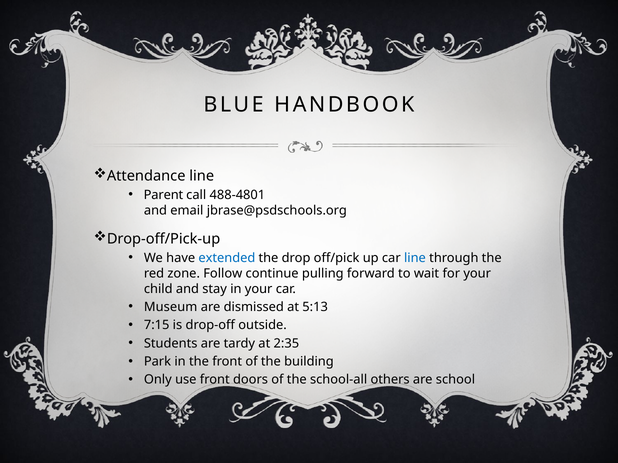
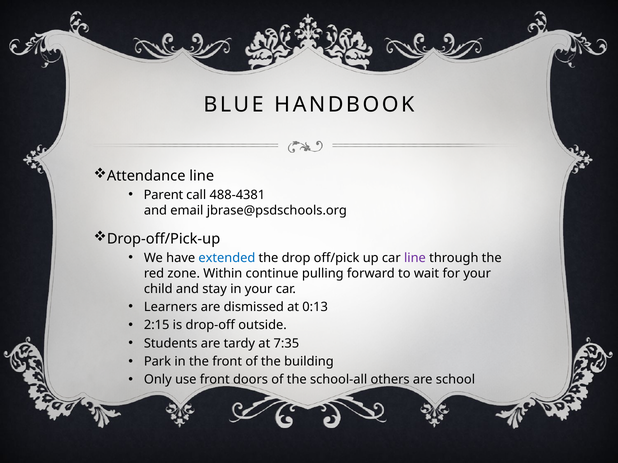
488-4801: 488-4801 -> 488-4381
line at (415, 258) colour: blue -> purple
Follow: Follow -> Within
Museum: Museum -> Learners
5:13: 5:13 -> 0:13
7:15: 7:15 -> 2:15
2:35: 2:35 -> 7:35
